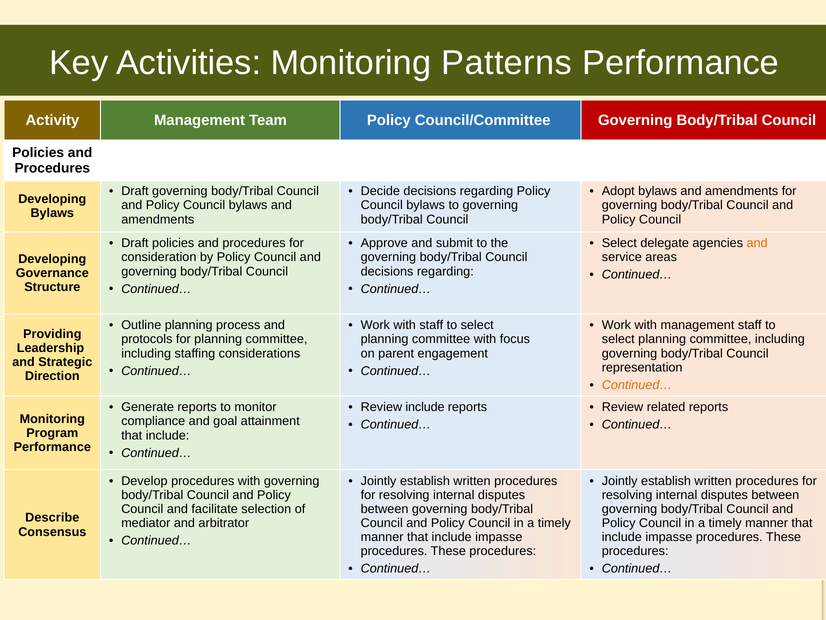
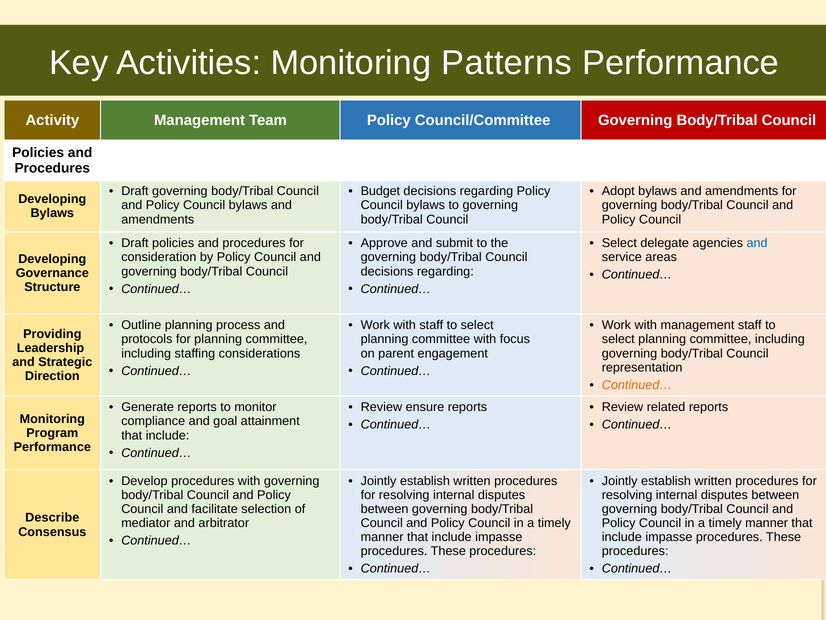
Decide: Decide -> Budget
and at (757, 243) colour: orange -> blue
Review include: include -> ensure
